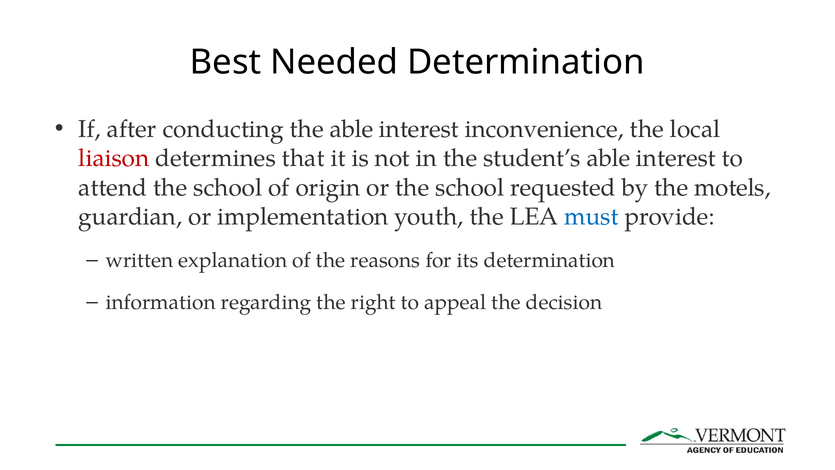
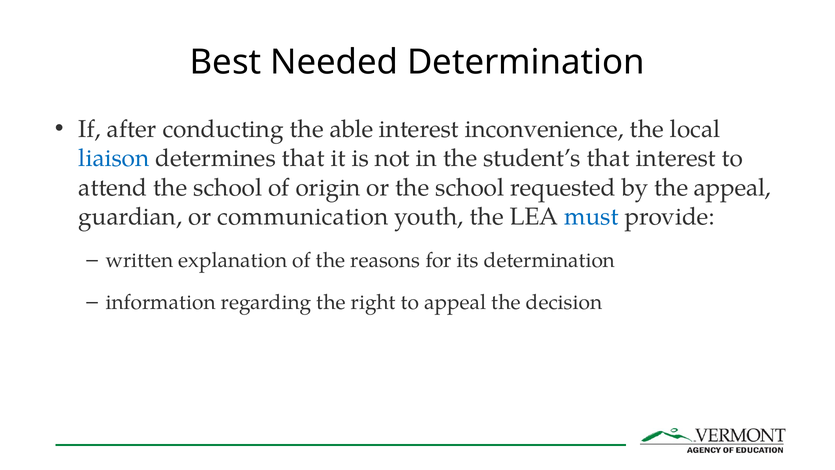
liaison colour: red -> blue
student’s able: able -> that
the motels: motels -> appeal
implementation: implementation -> communication
